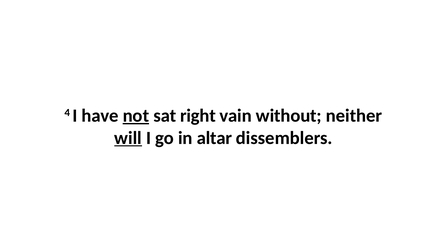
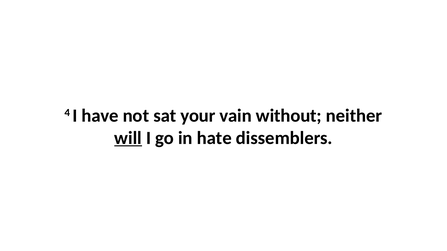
not underline: present -> none
right: right -> your
altar: altar -> hate
